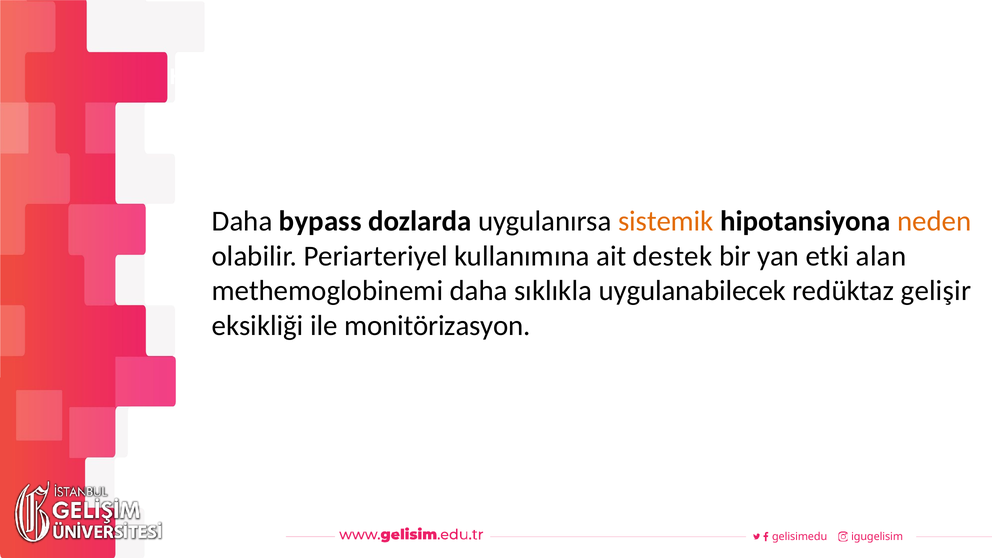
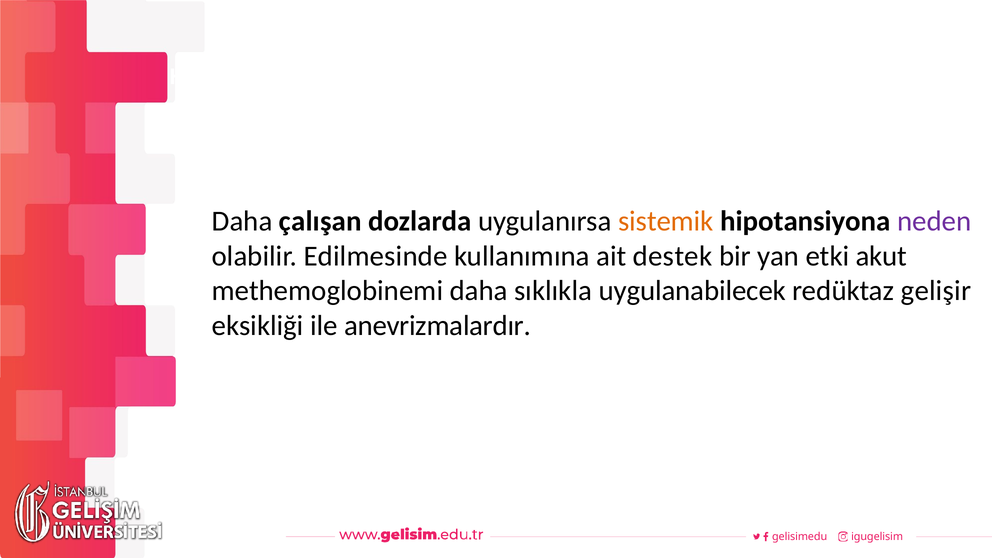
bypass: bypass -> çalışan
neden colour: orange -> purple
Periarteriyel: Periarteriyel -> Edilmesinde
alan: alan -> akut
monitörizasyon: monitörizasyon -> anevrizmalardır
